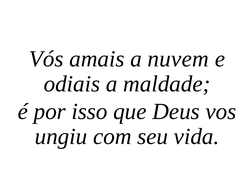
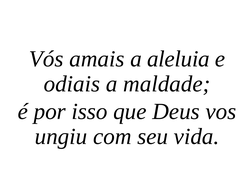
nuvem: nuvem -> aleluia
